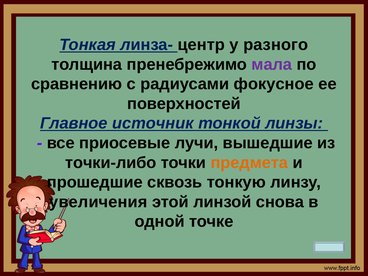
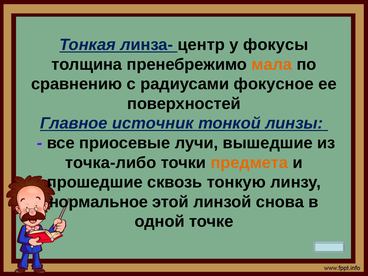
разного: разного -> фокусы
мала colour: purple -> orange
точки-либо: точки-либо -> точка-либо
увеличения: увеличения -> нормальное
